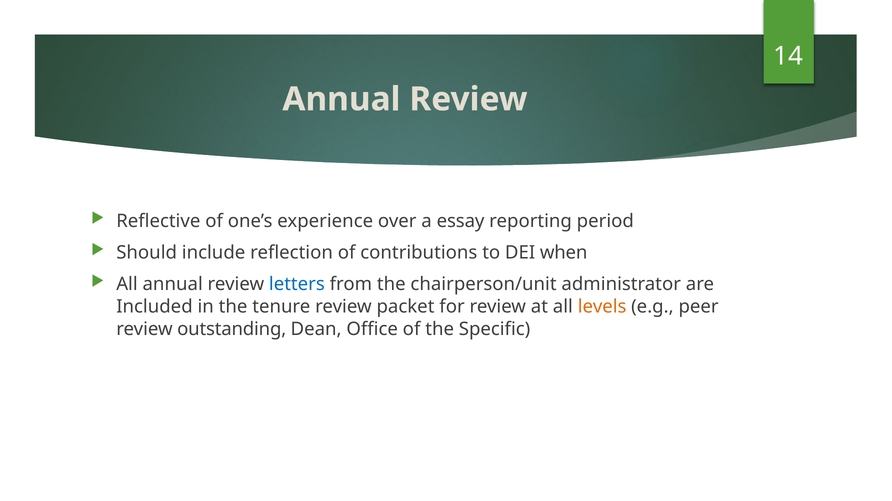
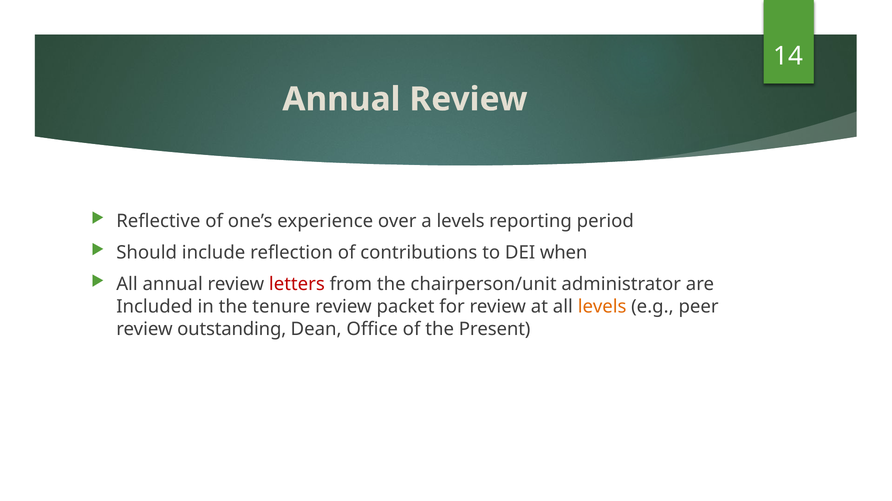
a essay: essay -> levels
letters colour: blue -> red
Specific: Specific -> Present
